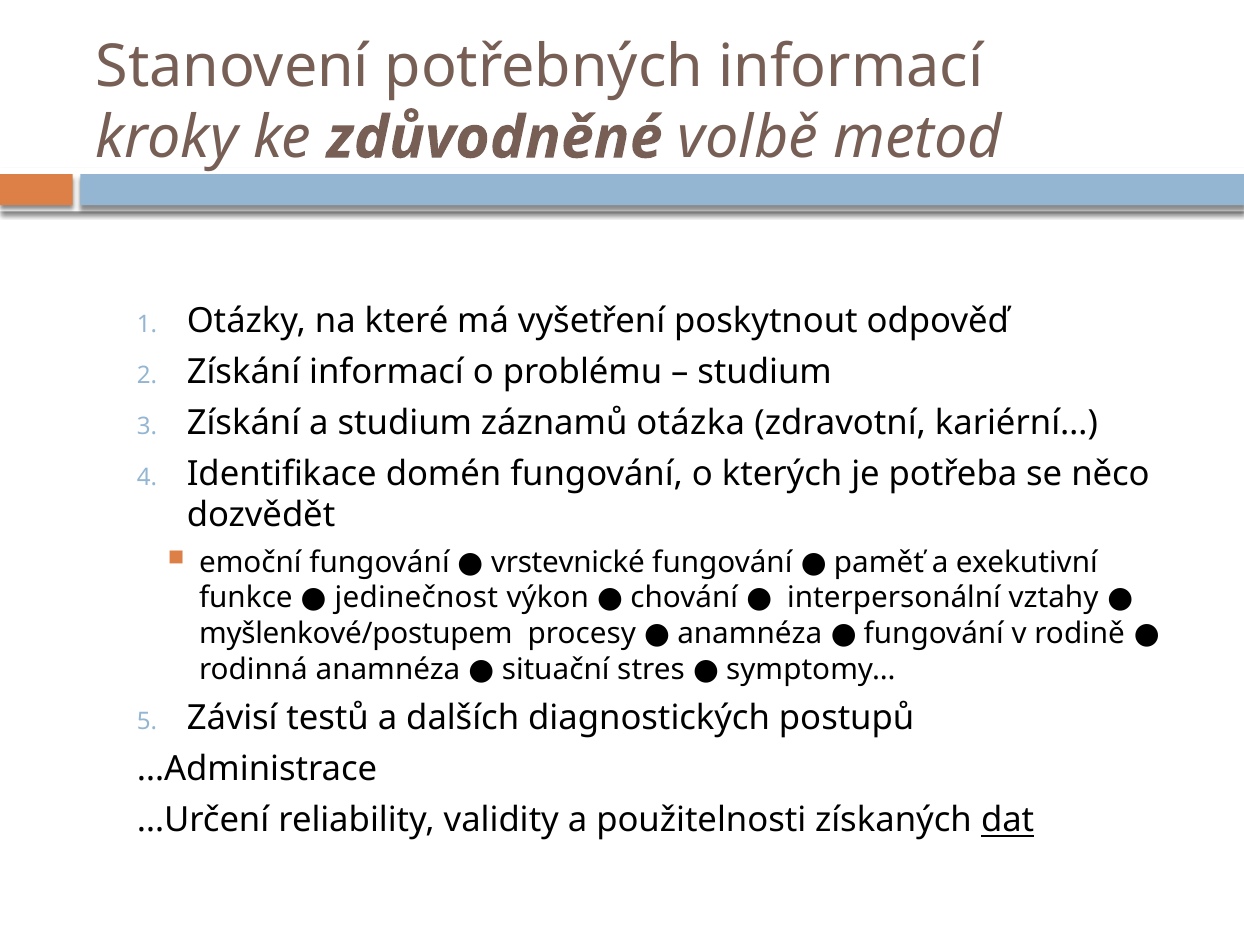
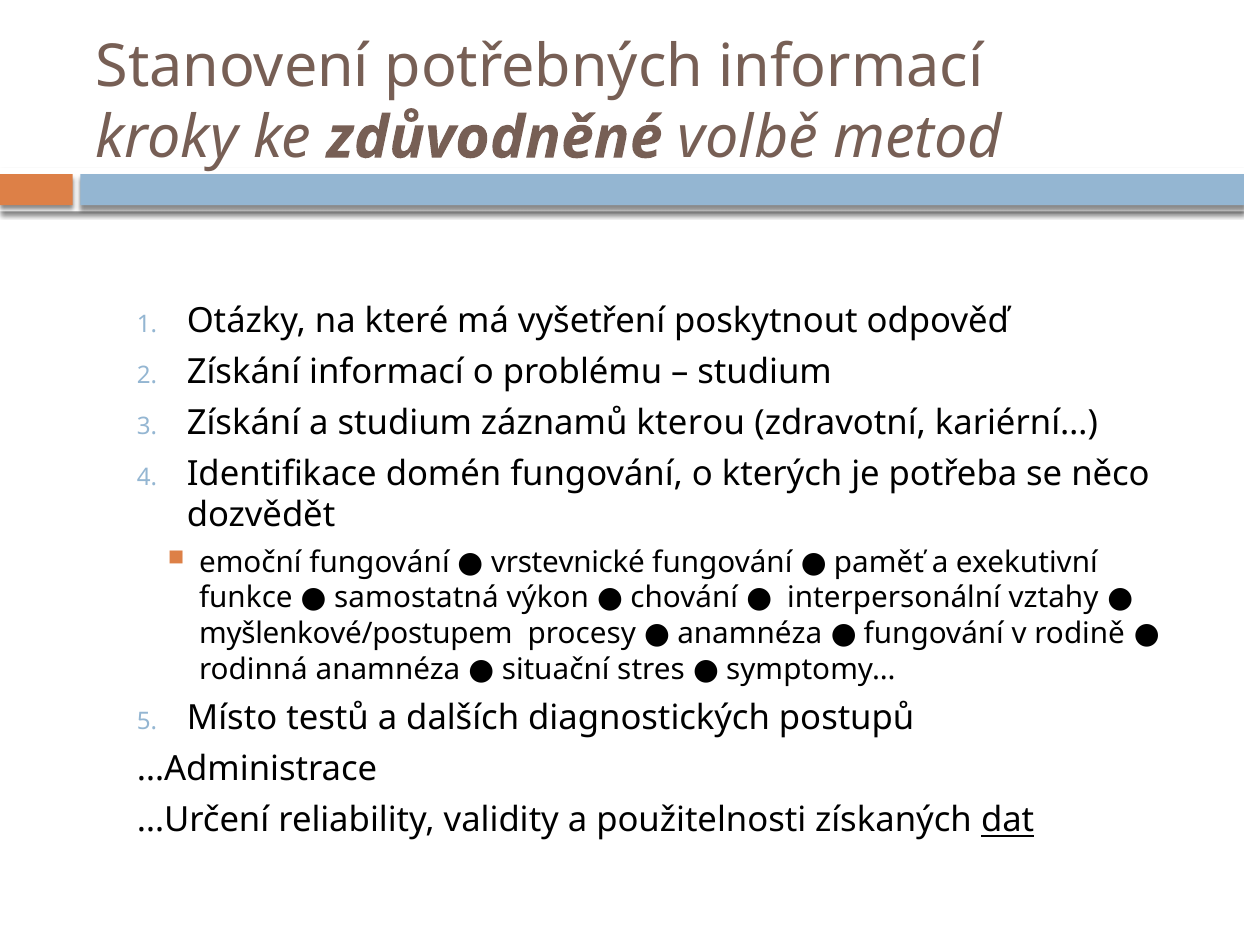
otázka: otázka -> kterou
jedinečnost: jedinečnost -> samostatná
Závisí: Závisí -> Místo
